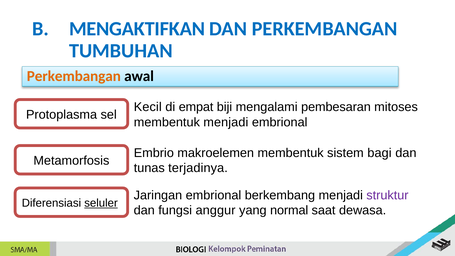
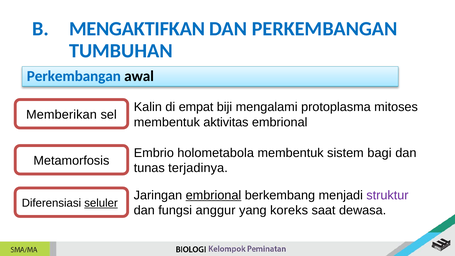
Perkembangan at (74, 76) colour: orange -> blue
Kecil: Kecil -> Kalin
pembesaran: pembesaran -> protoplasma
Protoplasma: Protoplasma -> Memberikan
membentuk menjadi: menjadi -> aktivitas
makroelemen: makroelemen -> holometabola
embrional at (213, 195) underline: none -> present
normal: normal -> koreks
